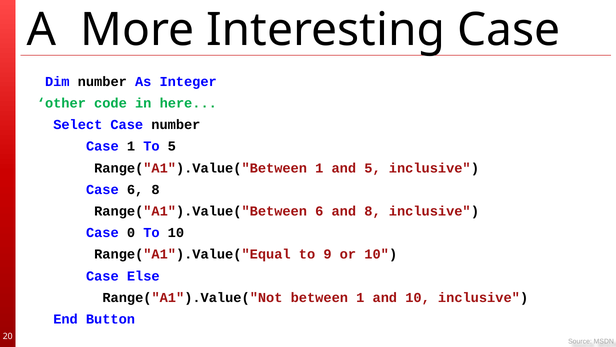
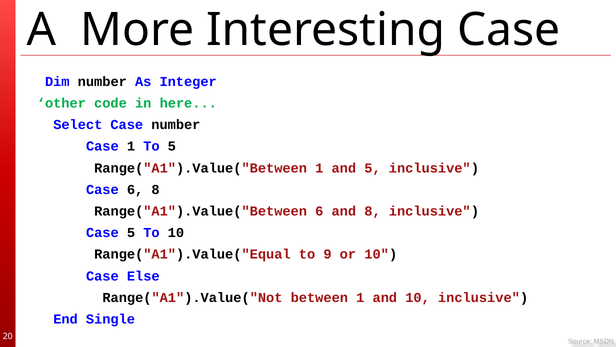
Case 0: 0 -> 5
Button: Button -> Single
